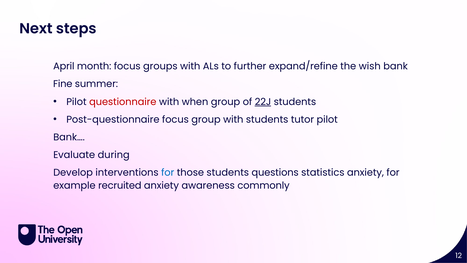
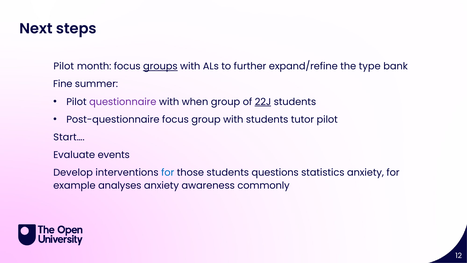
April at (64, 66): April -> Pilot
groups underline: none -> present
wish: wish -> type
questionnaire colour: red -> purple
Bank…: Bank… -> Start…
during: during -> events
recruited: recruited -> analyses
